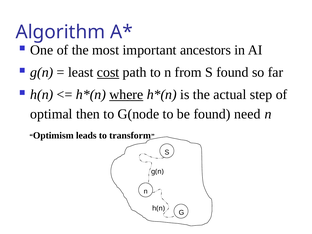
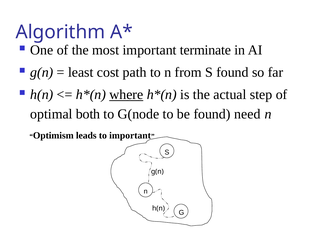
ancestors: ancestors -> terminate
cost underline: present -> none
then: then -> both
to transform: transform -> important
